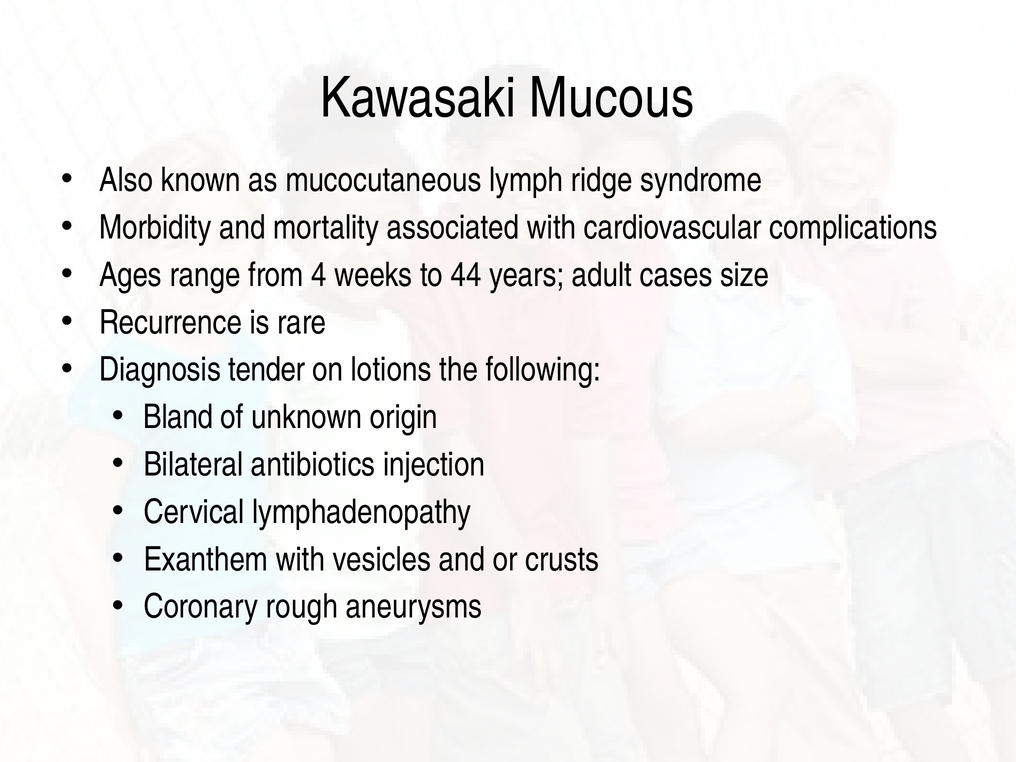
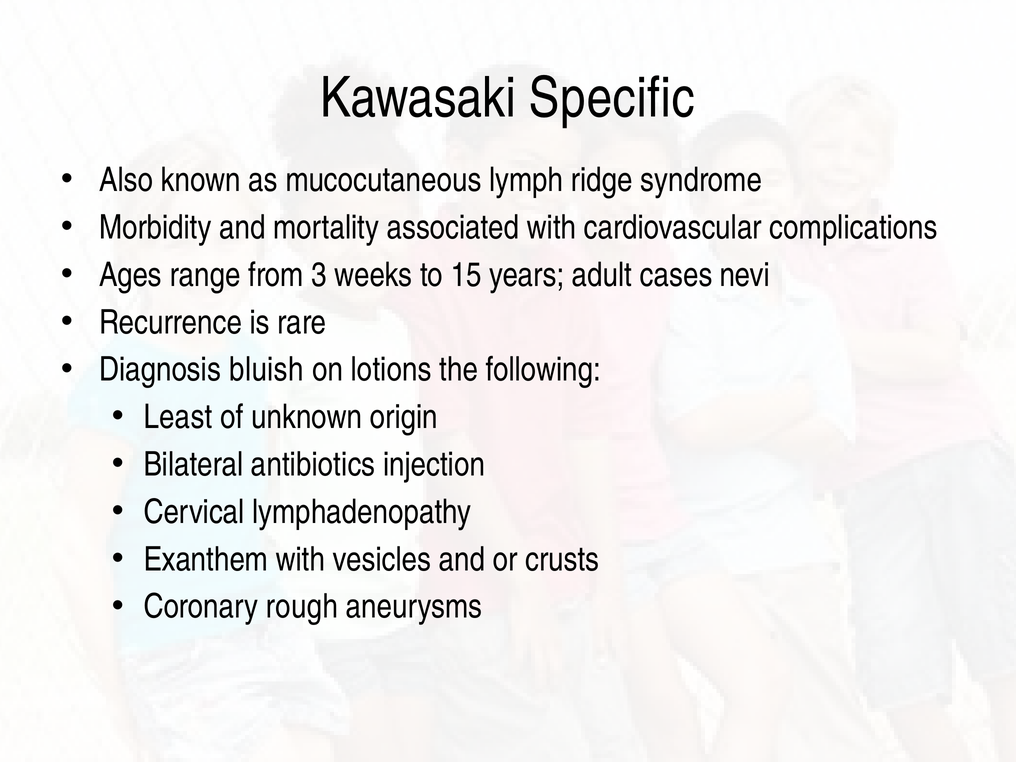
Mucous: Mucous -> Specific
4: 4 -> 3
44: 44 -> 15
size: size -> nevi
tender: tender -> bluish
Bland: Bland -> Least
